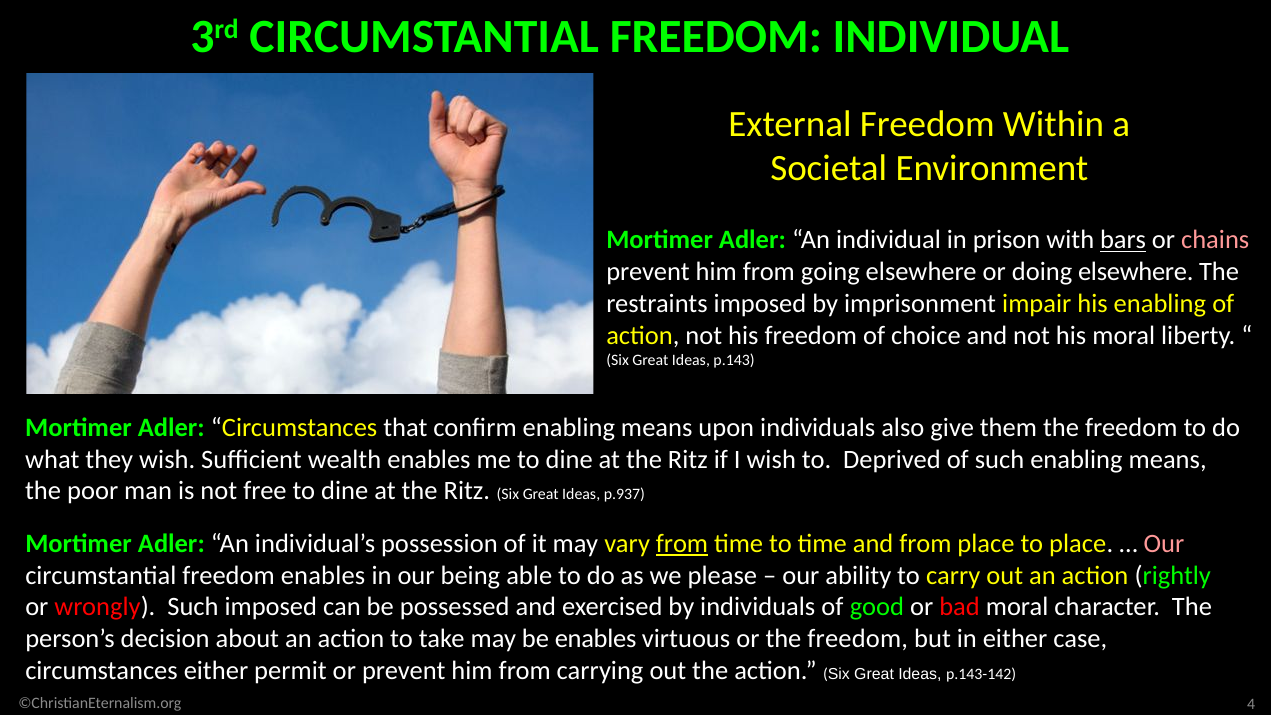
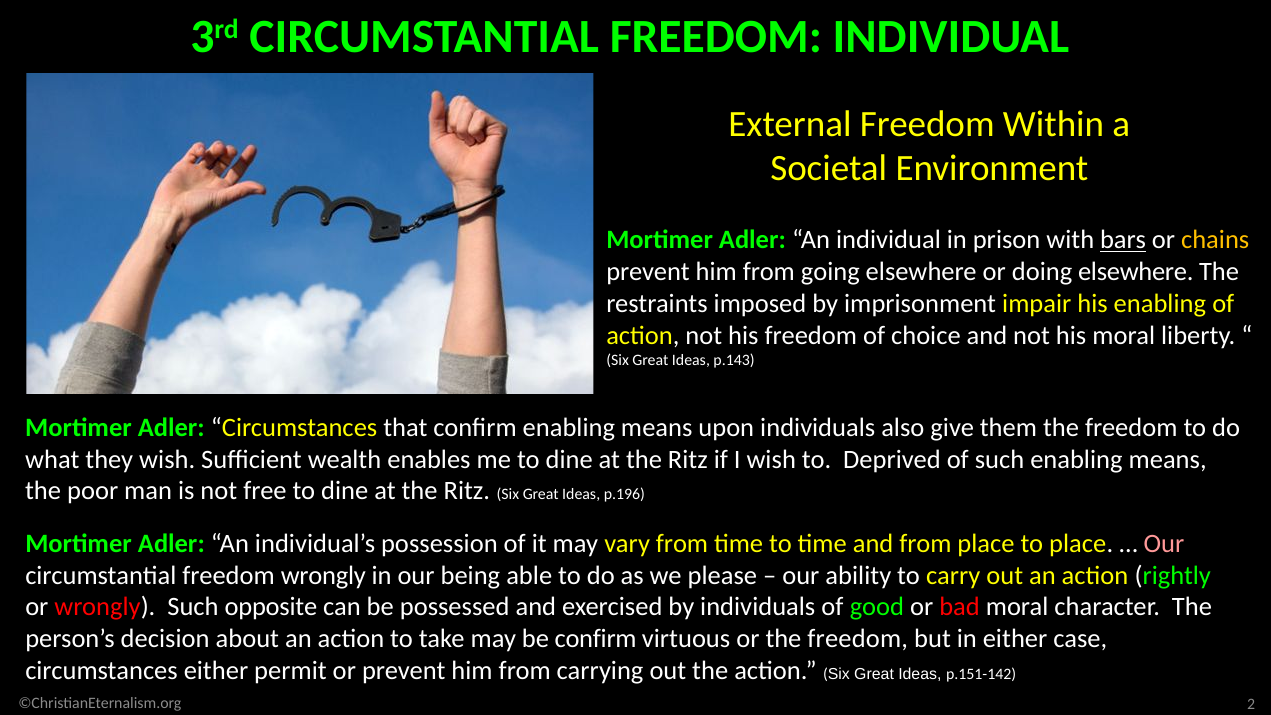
chains colour: pink -> yellow
p.937: p.937 -> p.196
from at (682, 543) underline: present -> none
freedom enables: enables -> wrongly
Such imposed: imposed -> opposite
be enables: enables -> confirm
p.143-142: p.143-142 -> p.151-142
4: 4 -> 2
